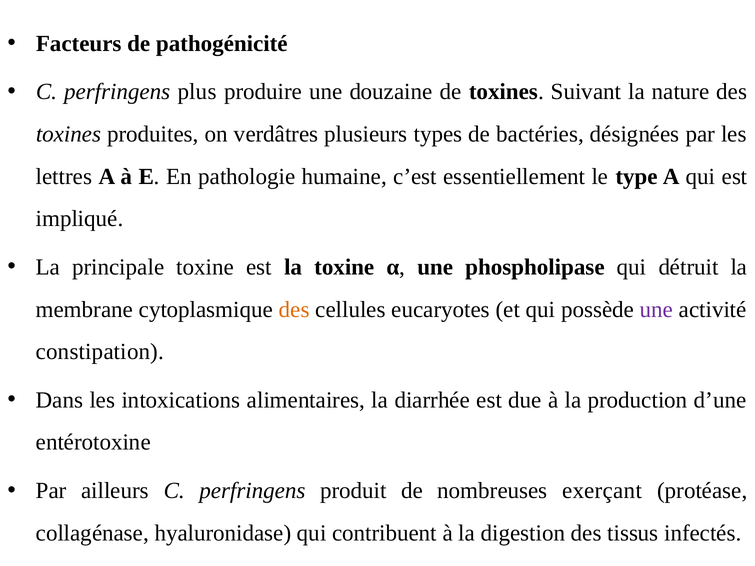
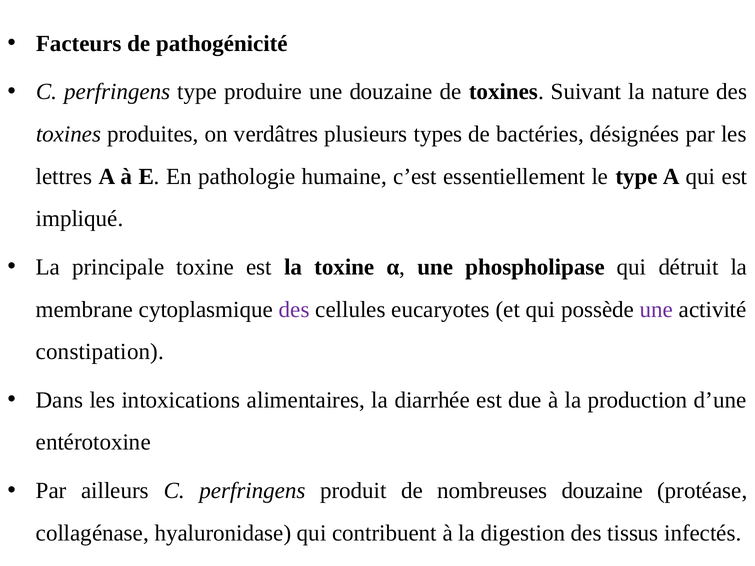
perfringens plus: plus -> type
des at (294, 310) colour: orange -> purple
nombreuses exerçant: exerçant -> douzaine
